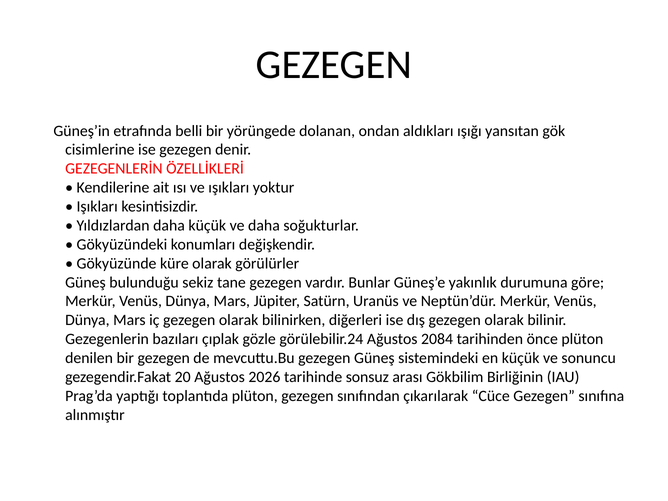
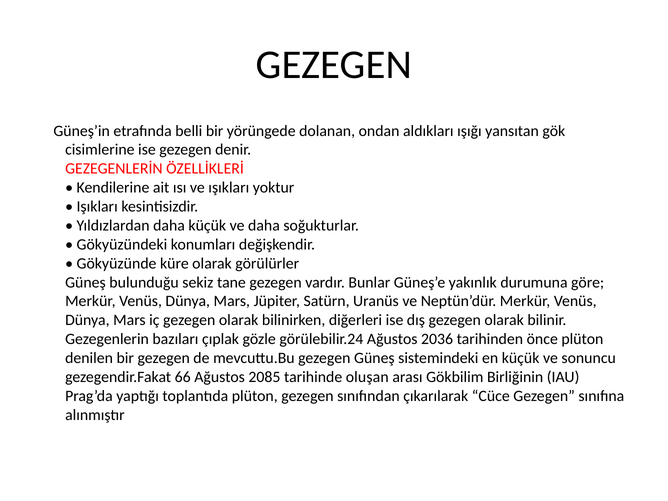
2084: 2084 -> 2036
20: 20 -> 66
2026: 2026 -> 2085
sonsuz: sonsuz -> oluşan
